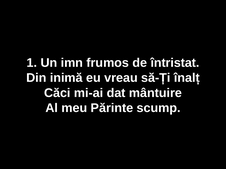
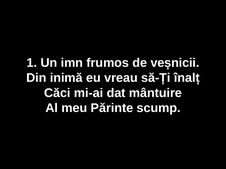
întristat: întristat -> veșnicii
